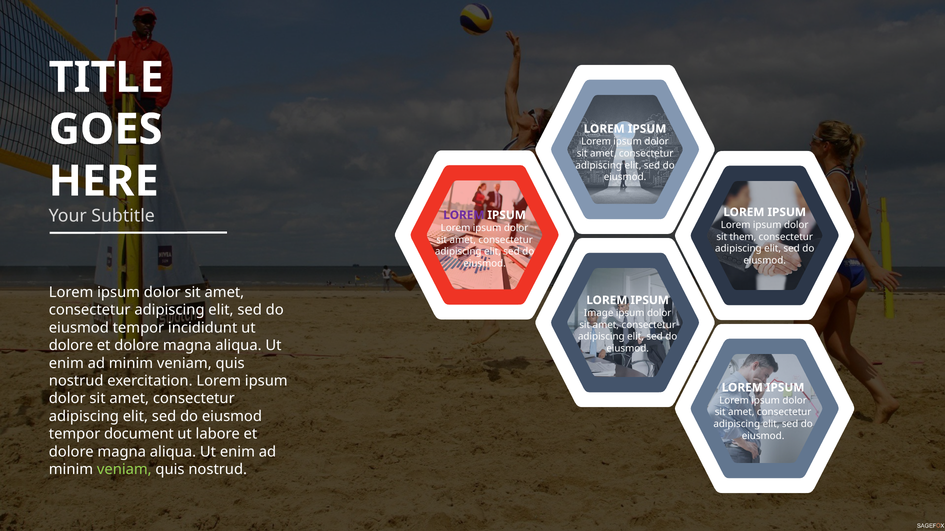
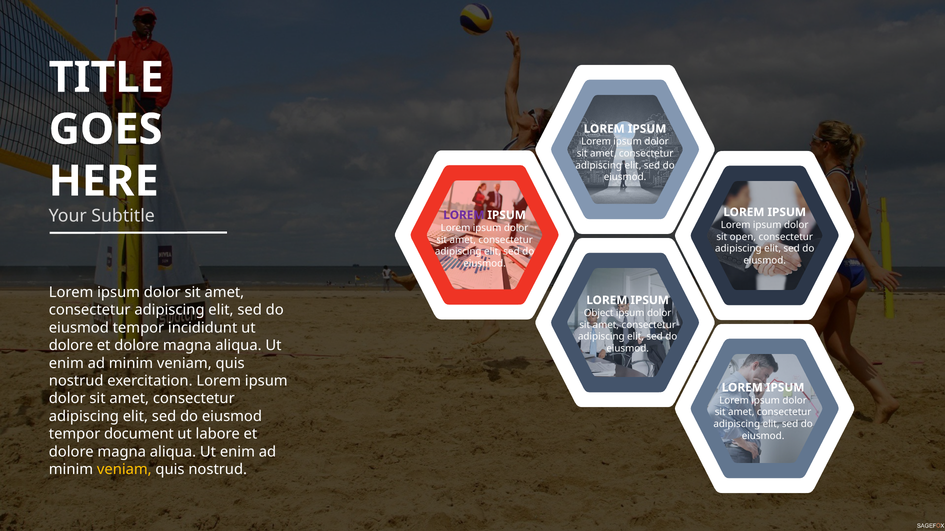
them: them -> open
Image: Image -> Object
veniam at (124, 470) colour: light green -> yellow
